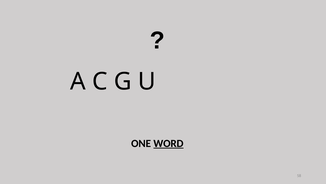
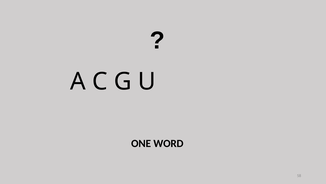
WORD underline: present -> none
